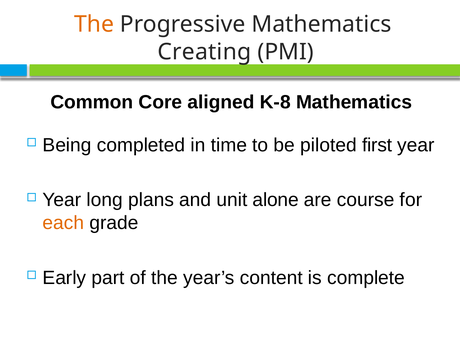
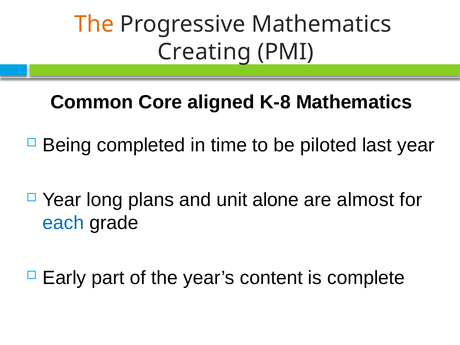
first: first -> last
course: course -> almost
each colour: orange -> blue
